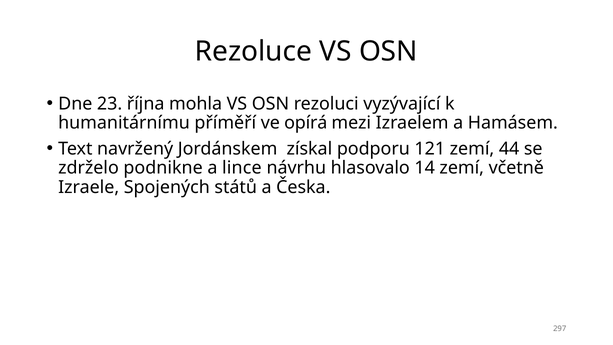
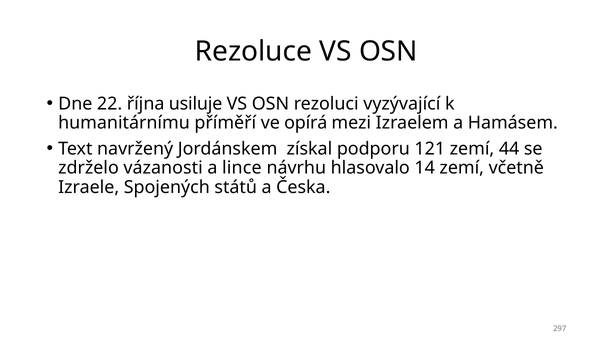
23: 23 -> 22
mohla: mohla -> usiluje
podnikne: podnikne -> vázanosti
